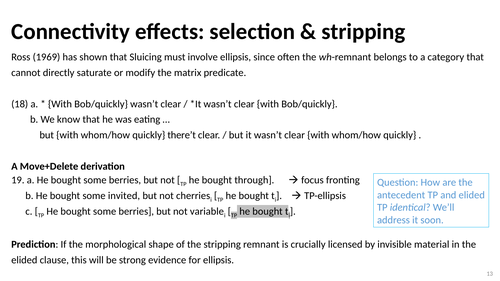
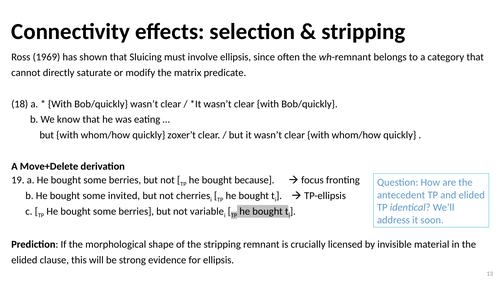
there’t: there’t -> zoxer’t
through: through -> because
